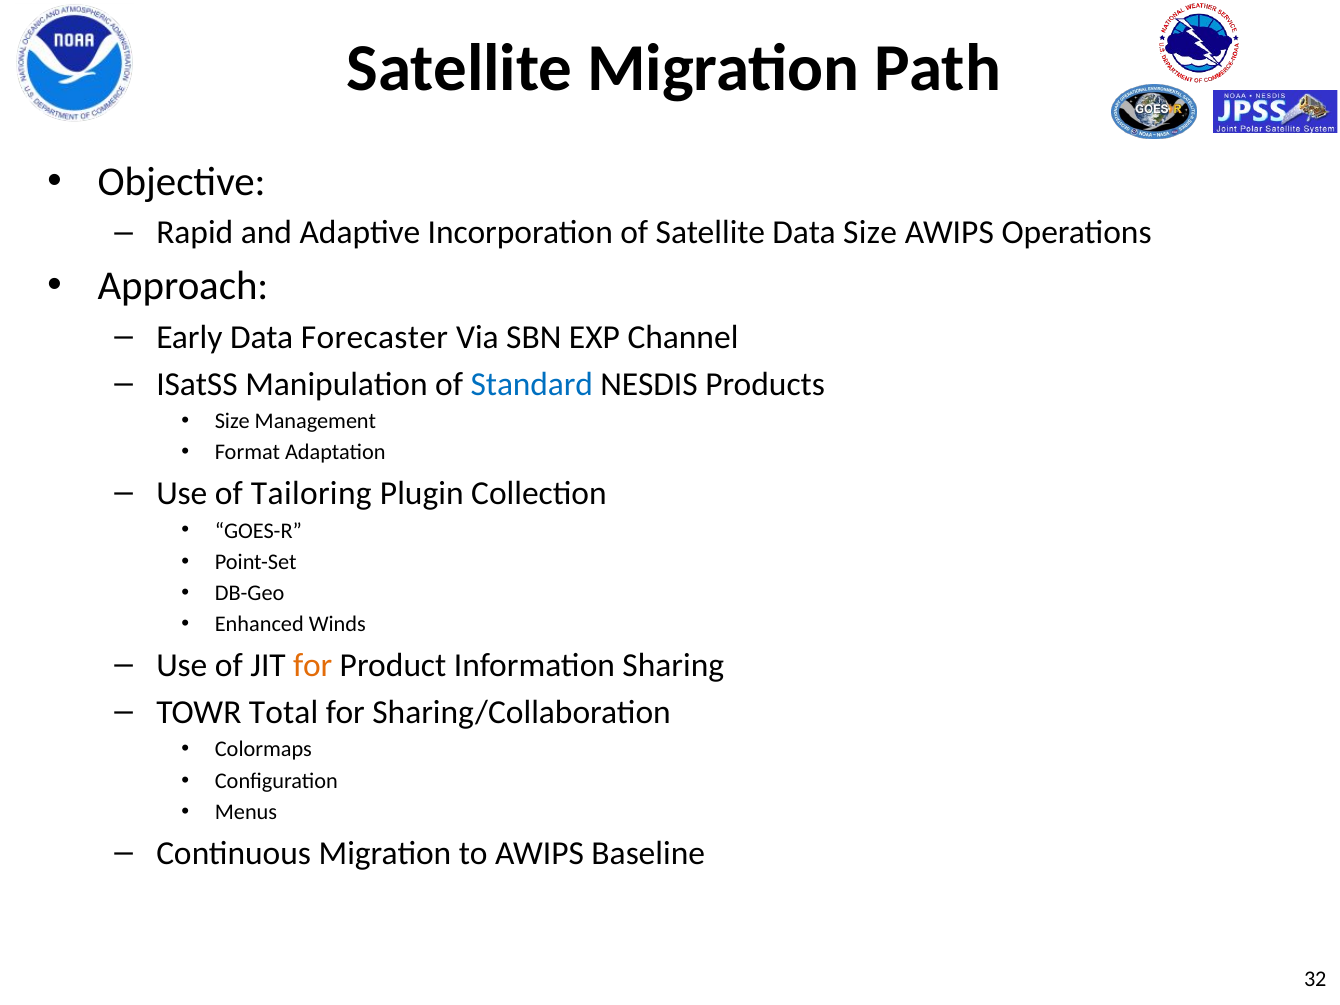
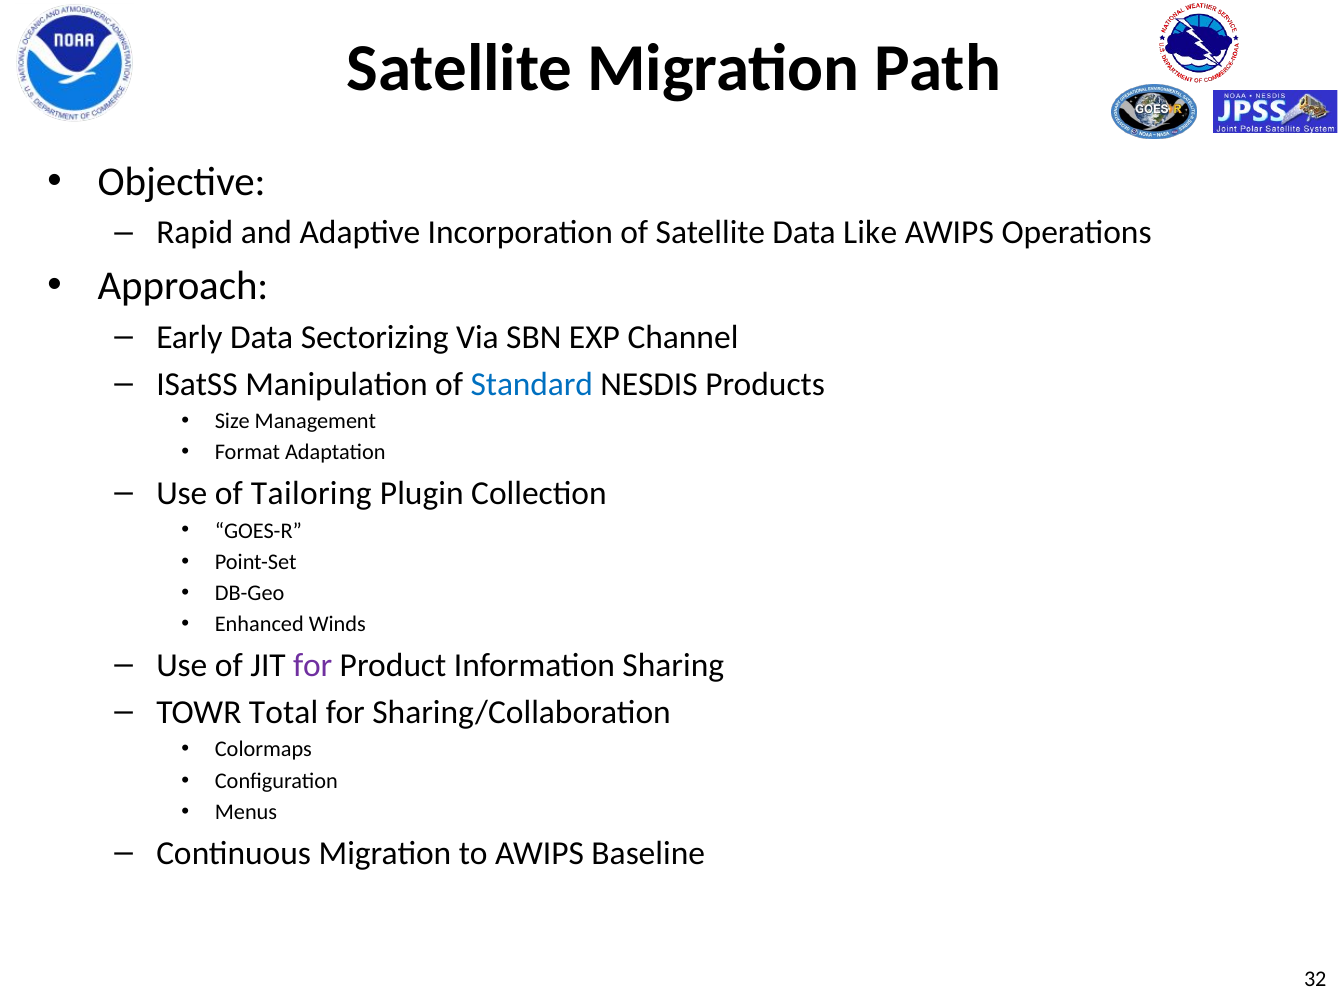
Data Size: Size -> Like
Forecaster: Forecaster -> Sectorizing
for at (313, 665) colour: orange -> purple
